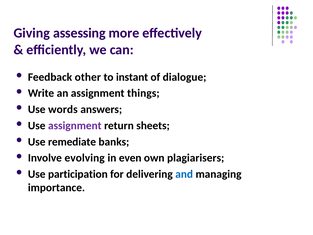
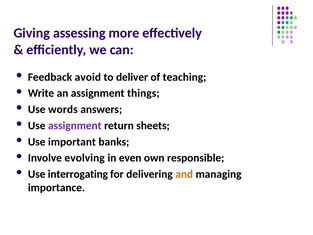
other: other -> avoid
instant: instant -> deliver
dialogue: dialogue -> teaching
remediate: remediate -> important
plagiarisers: plagiarisers -> responsible
participation: participation -> interrogating
and colour: blue -> orange
